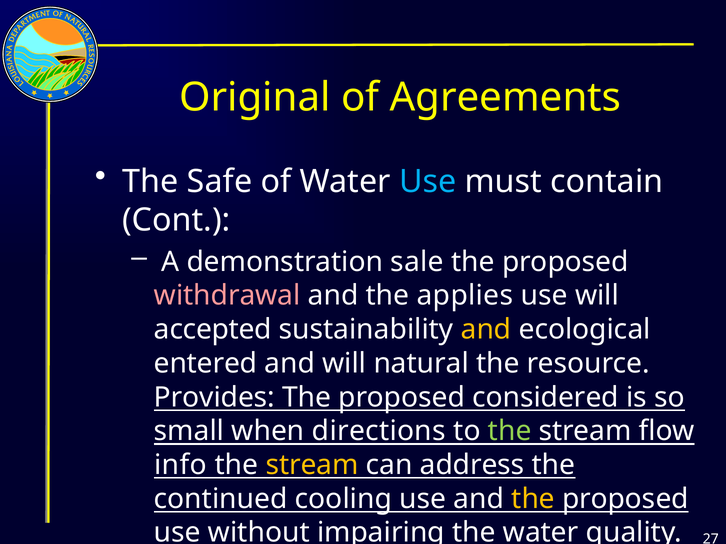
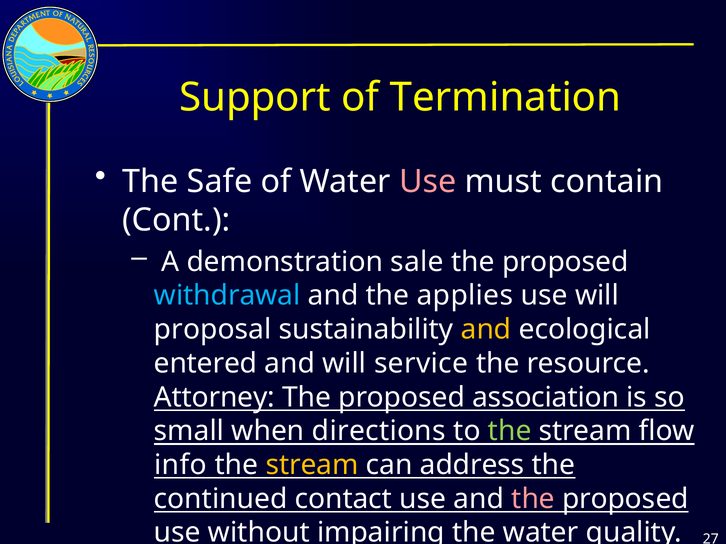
Original: Original -> Support
Agreements: Agreements -> Termination
Use at (428, 182) colour: light blue -> pink
withdrawal colour: pink -> light blue
accepted: accepted -> proposal
natural: natural -> service
Provides: Provides -> Attorney
considered: considered -> association
cooling: cooling -> contact
the at (533, 499) colour: yellow -> pink
